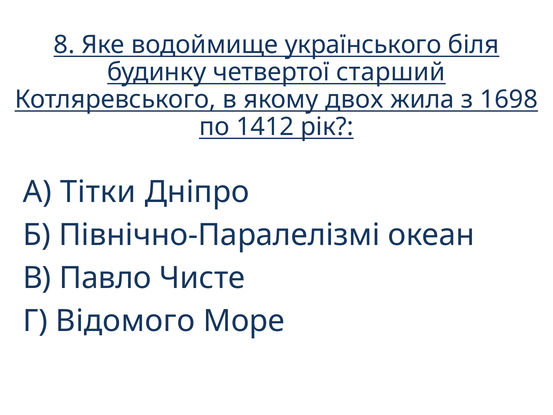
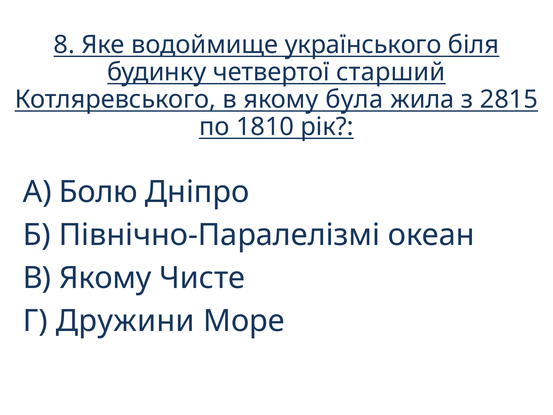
двох: двох -> була
1698: 1698 -> 2815
1412: 1412 -> 1810
Тітки: Тітки -> Болю
Павло at (105, 278): Павло -> Якому
Відомого: Відомого -> Дружини
